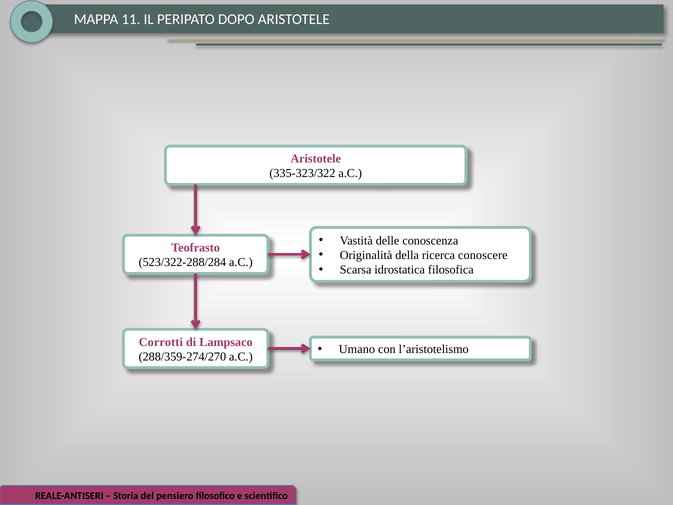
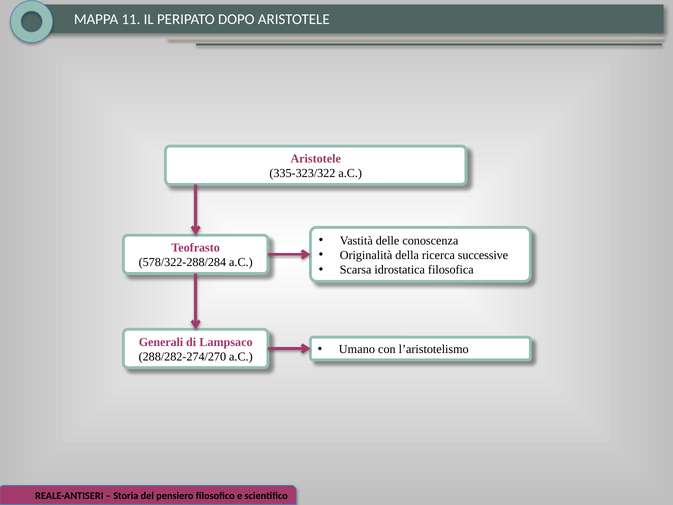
conoscere: conoscere -> successive
523/322-288/284: 523/322-288/284 -> 578/322-288/284
Corrotti: Corrotti -> Generali
288/359-274/270: 288/359-274/270 -> 288/282-274/270
